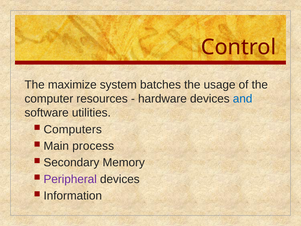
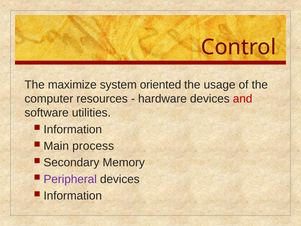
batches: batches -> oriented
and colour: blue -> red
Computers at (73, 129): Computers -> Information
